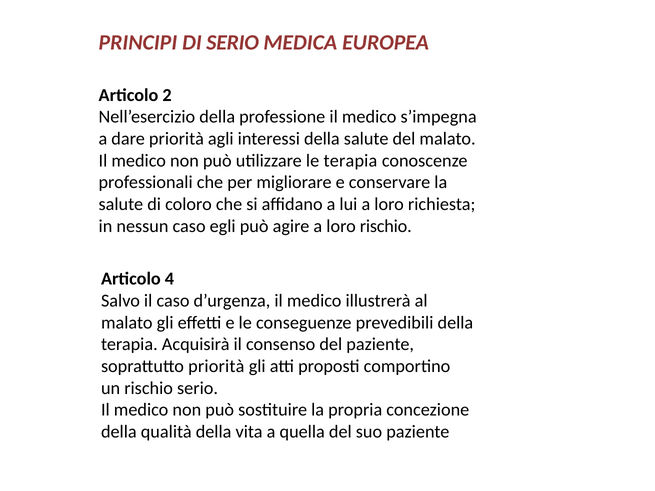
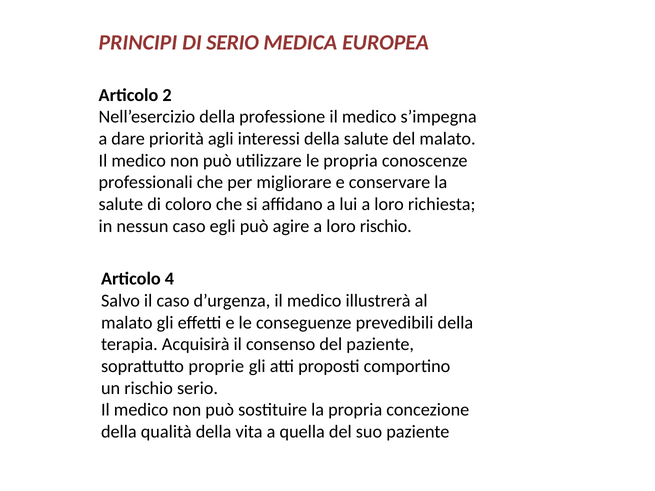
le terapia: terapia -> propria
soprattutto priorità: priorità -> proprie
